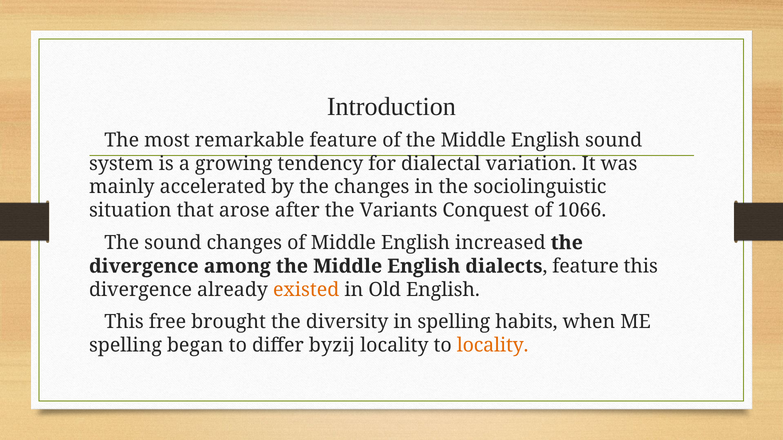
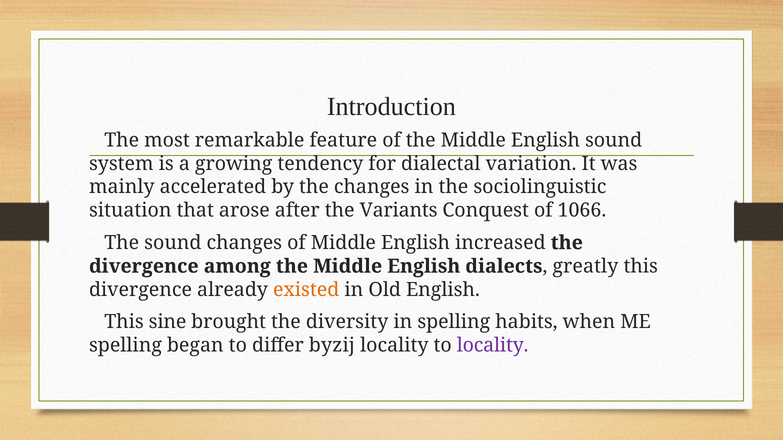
dialects feature: feature -> greatly
free: free -> sine
locality at (493, 346) colour: orange -> purple
